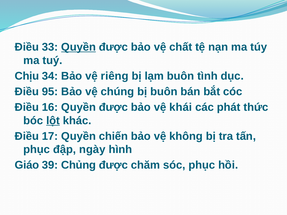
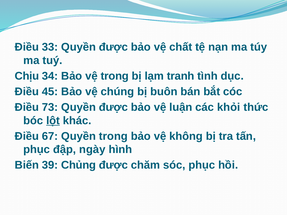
Quyền at (79, 47) underline: present -> none
vệ riêng: riêng -> trong
lạm buôn: buôn -> tranh
95: 95 -> 45
16: 16 -> 73
khái: khái -> luận
phát: phát -> khỏi
17: 17 -> 67
Quyền chiến: chiến -> trong
Giáo: Giáo -> Biến
